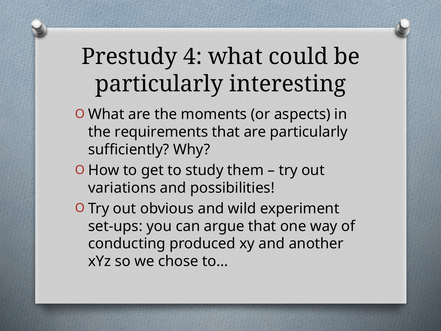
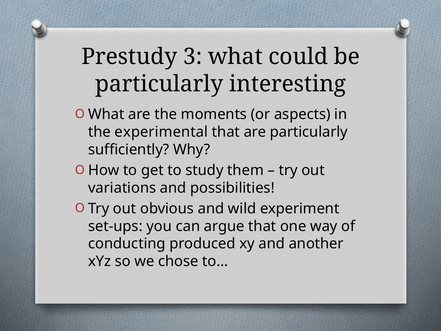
4: 4 -> 3
requirements: requirements -> experimental
